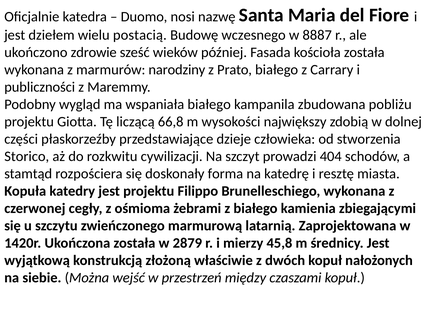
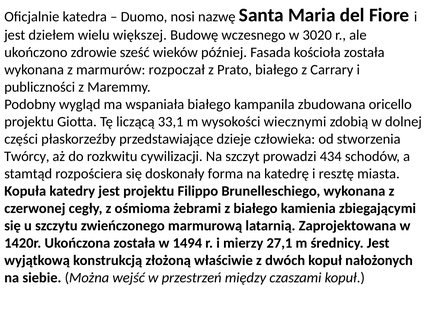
postacią: postacią -> większej
8887: 8887 -> 3020
narodziny: narodziny -> rozpoczał
pobliżu: pobliżu -> oricello
66,8: 66,8 -> 33,1
największy: największy -> wiecznymi
Storico: Storico -> Twórcy
404: 404 -> 434
2879: 2879 -> 1494
45,8: 45,8 -> 27,1
